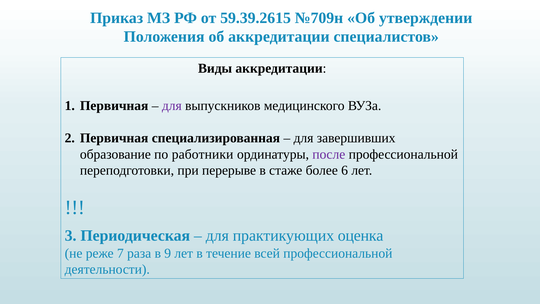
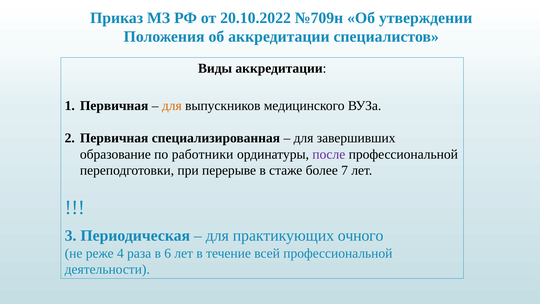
59.39.2615: 59.39.2615 -> 20.10.2022
для at (172, 106) colour: purple -> orange
6: 6 -> 7
оценка: оценка -> очного
7: 7 -> 4
9: 9 -> 6
